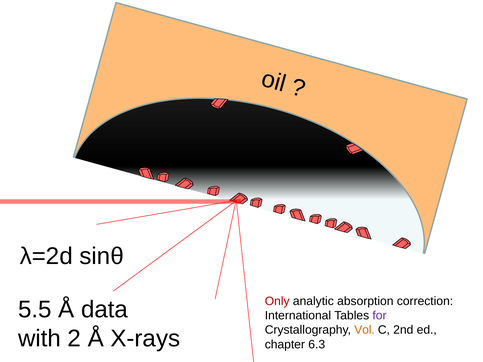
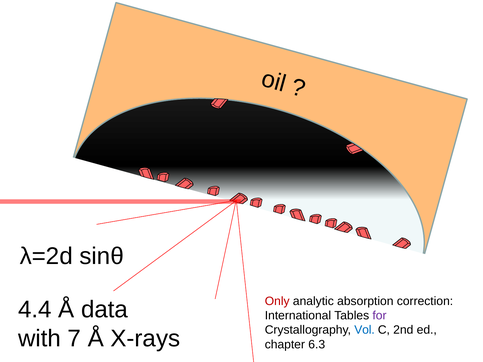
5.5: 5.5 -> 4.4
Vol colour: orange -> blue
2: 2 -> 7
